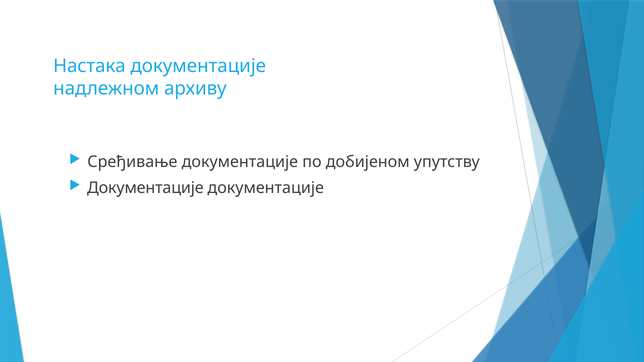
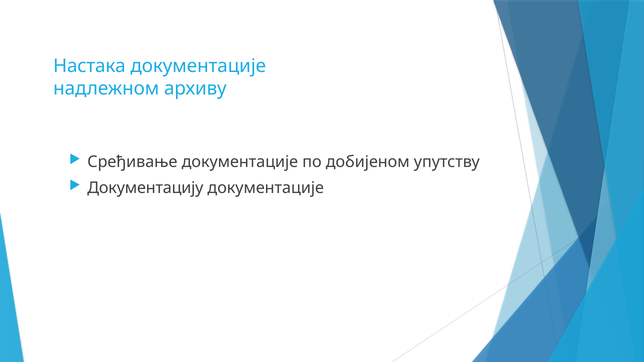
Документације at (145, 188): Документације -> Документацију
